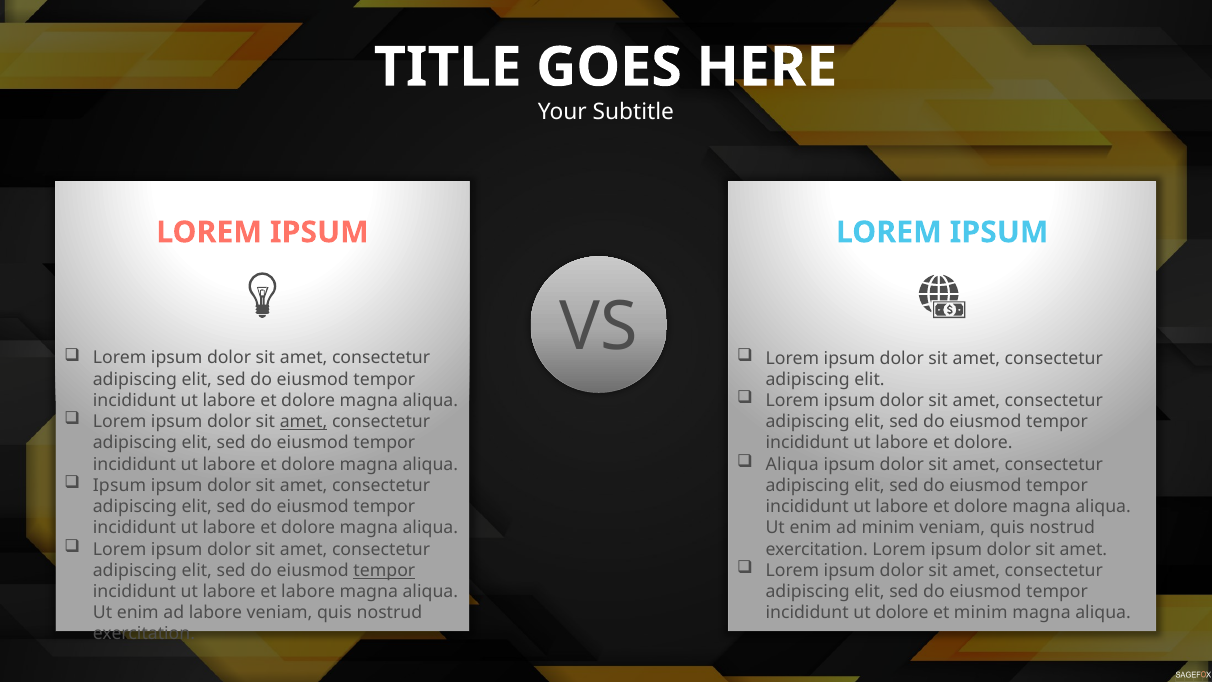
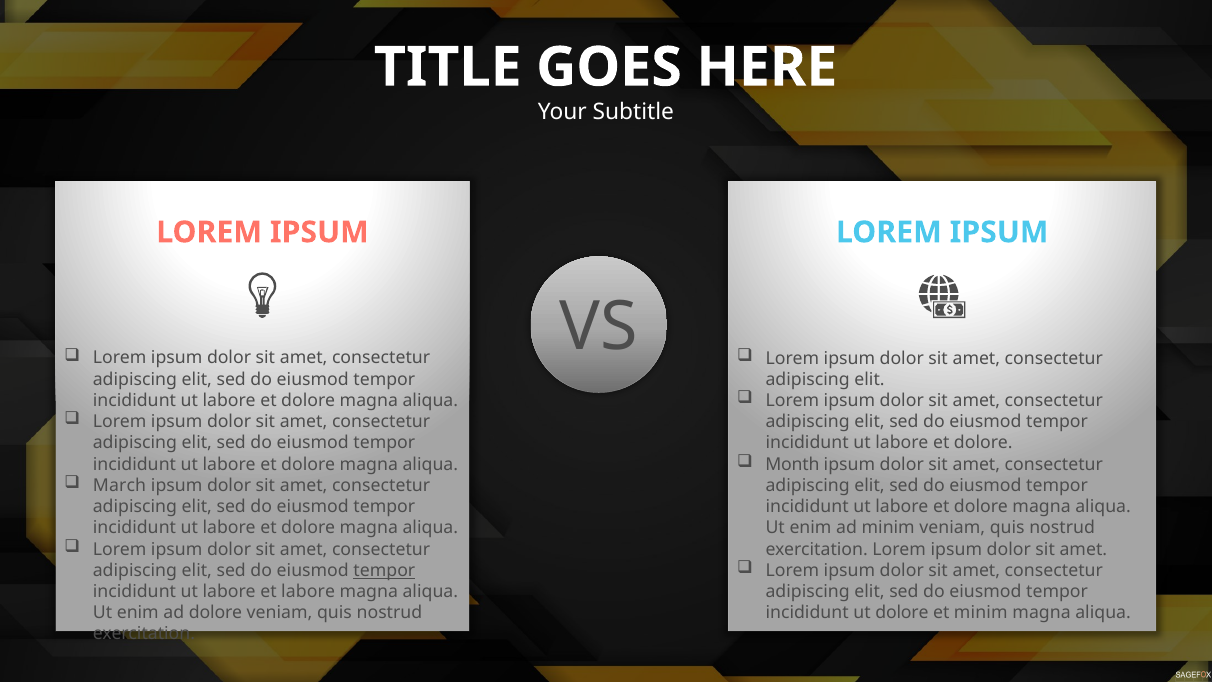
amet at (304, 422) underline: present -> none
Aliqua at (792, 464): Aliqua -> Month
Ipsum at (120, 485): Ipsum -> March
ad labore: labore -> dolore
